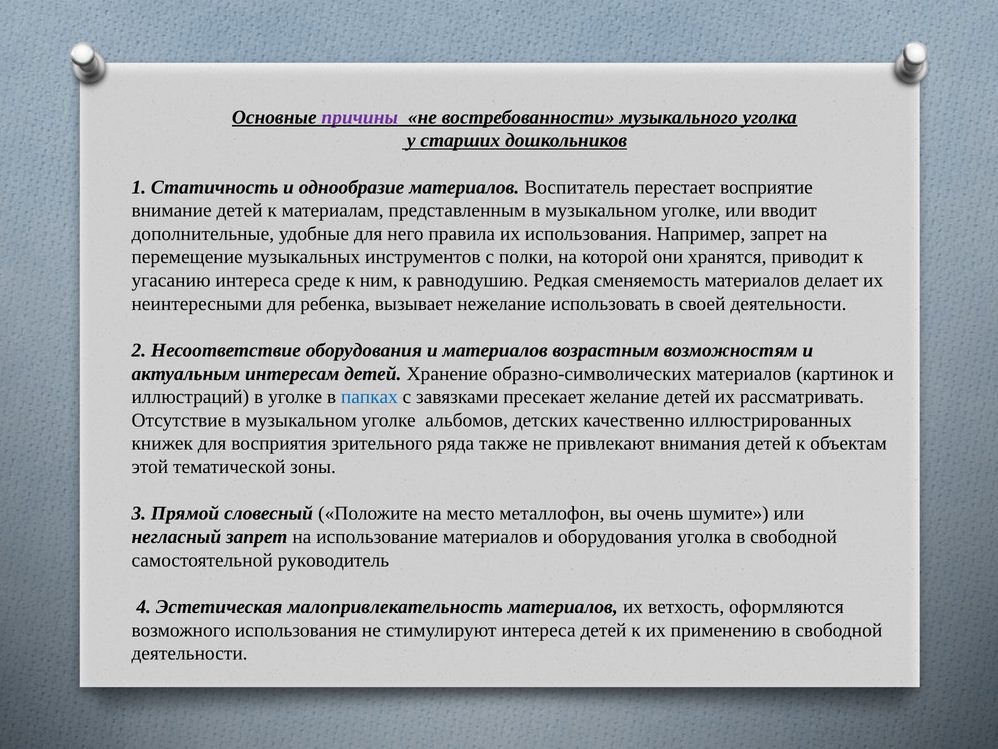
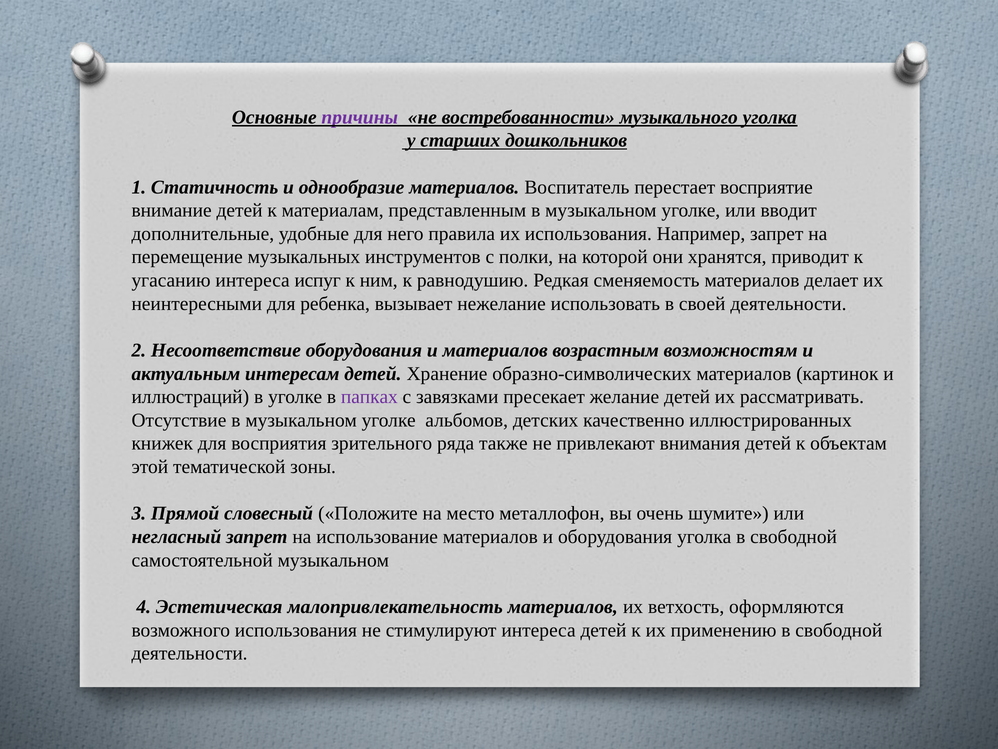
среде: среде -> испуг
папках colour: blue -> purple
самостоятельной руководитель: руководитель -> музыкальном
